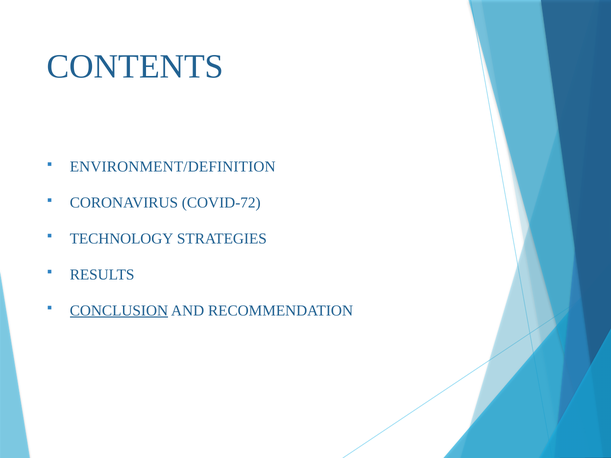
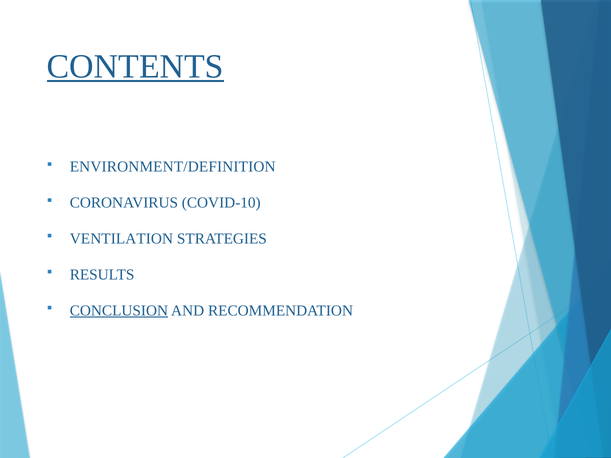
CONTENTS underline: none -> present
COVID-72: COVID-72 -> COVID-10
TECHNOLOGY: TECHNOLOGY -> VENTILATION
